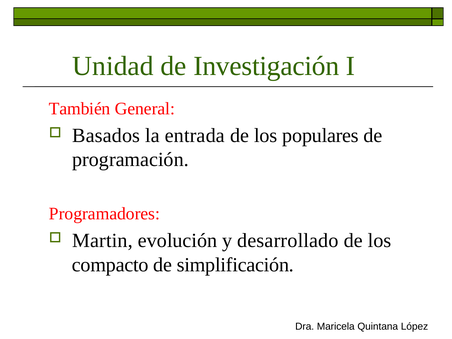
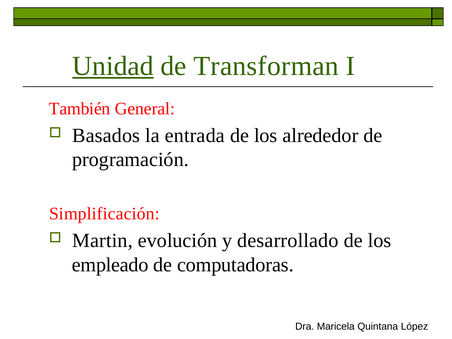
Unidad underline: none -> present
Investigación: Investigación -> Transforman
populares: populares -> alrededor
Programadores: Programadores -> Simplificación
compacto: compacto -> empleado
simplificación: simplificación -> computadoras
